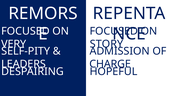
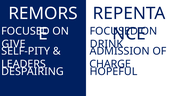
VERY: VERY -> GIVE
STORY: STORY -> DRINK
